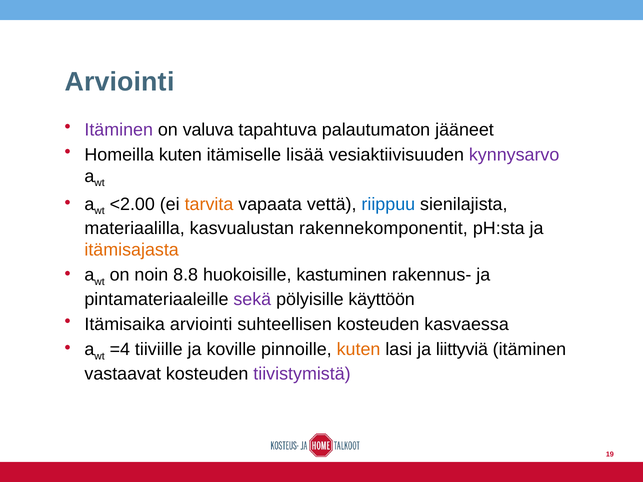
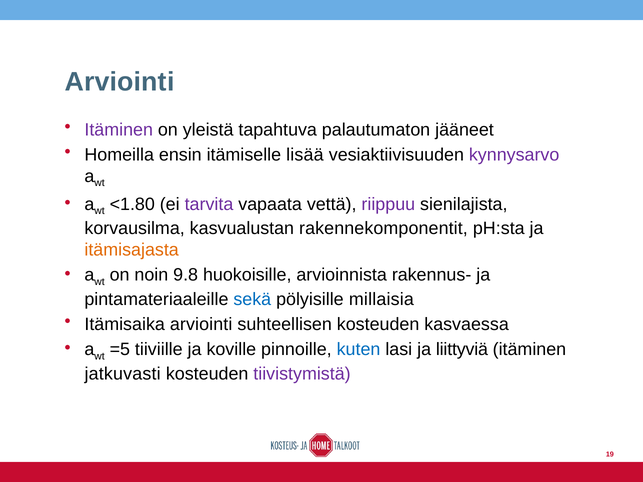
valuva: valuva -> yleistä
Homeilla kuten: kuten -> ensin
<2.00: <2.00 -> <1.80
tarvita colour: orange -> purple
riippuu colour: blue -> purple
materiaalilla: materiaalilla -> korvausilma
8.8: 8.8 -> 9.8
kastuminen: kastuminen -> arvioinnista
sekä colour: purple -> blue
käyttöön: käyttöön -> millaisia
=4: =4 -> =5
kuten at (359, 350) colour: orange -> blue
vastaavat: vastaavat -> jatkuvasti
